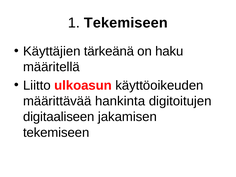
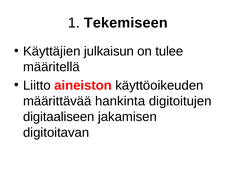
tärkeänä: tärkeänä -> julkaisun
haku: haku -> tulee
ulkoasun: ulkoasun -> aineiston
tekemiseen at (56, 133): tekemiseen -> digitoitavan
